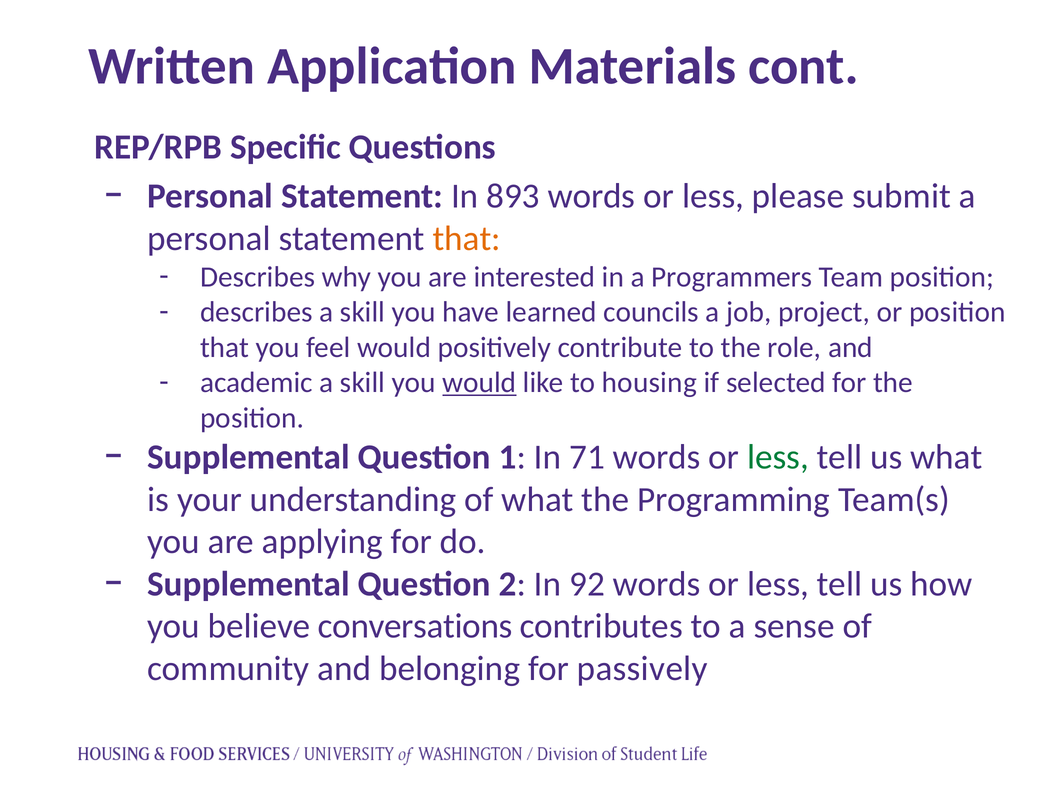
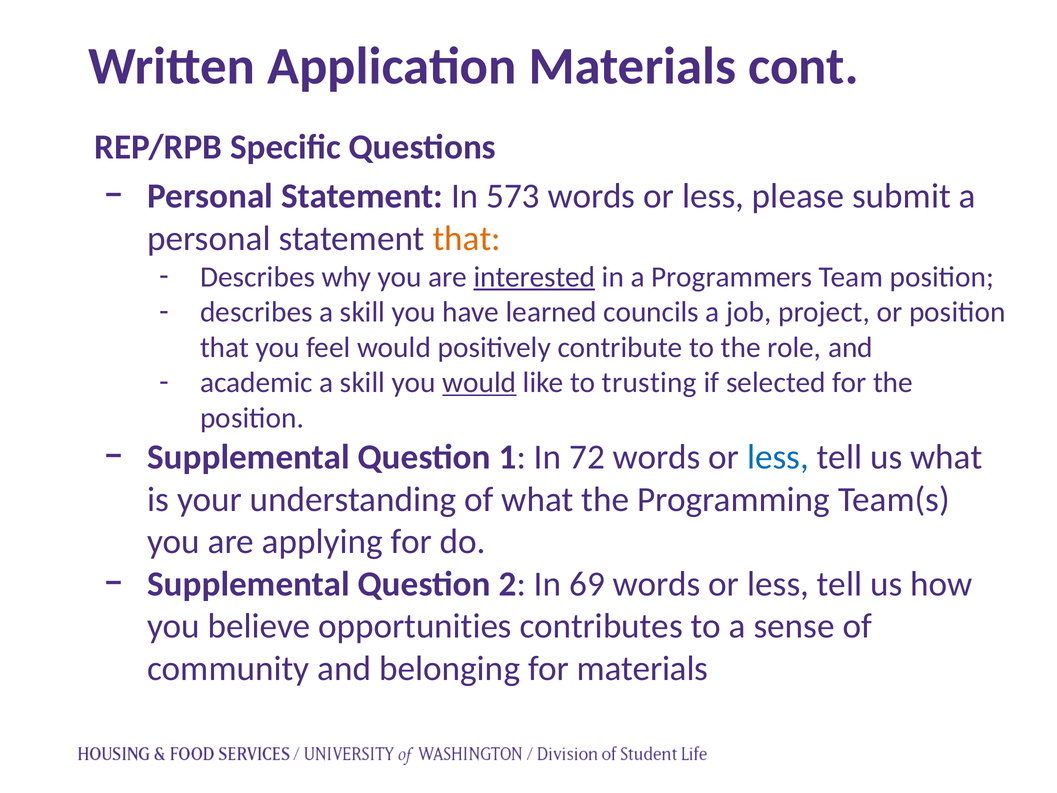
893: 893 -> 573
interested underline: none -> present
housing: housing -> trusting
71: 71 -> 72
less at (778, 457) colour: green -> blue
92: 92 -> 69
conversations: conversations -> opportunities
for passively: passively -> materials
